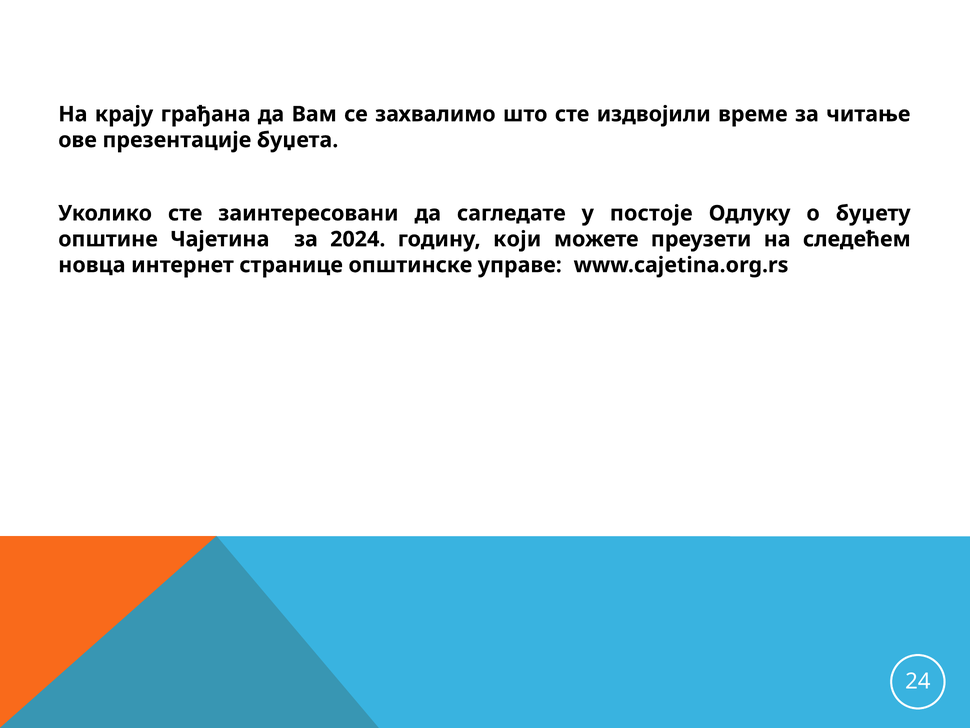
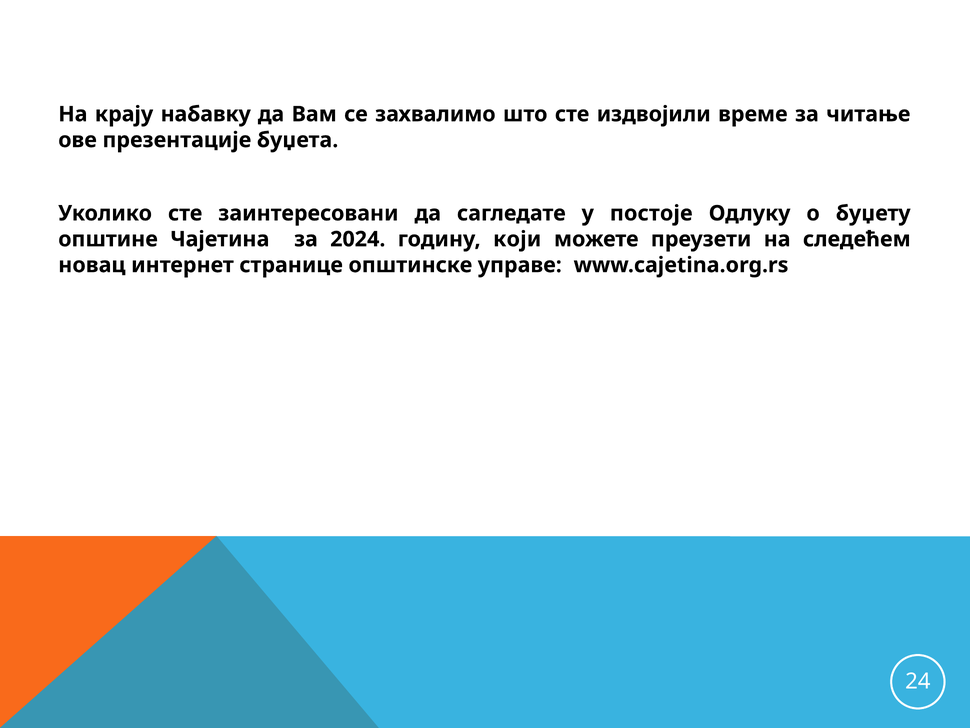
грађана: грађана -> набавку
новца: новца -> новац
